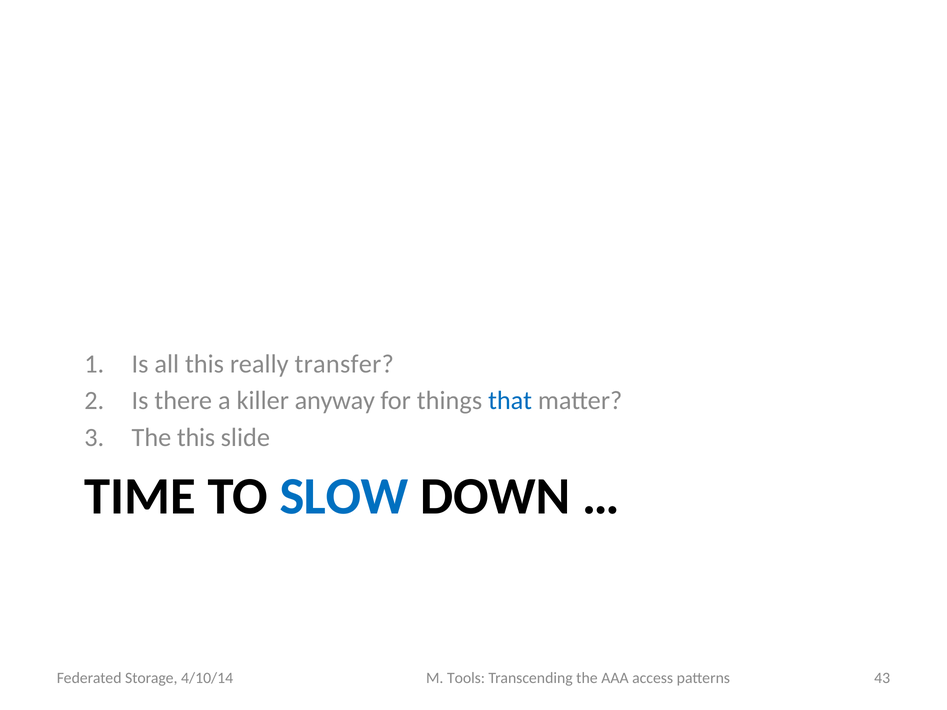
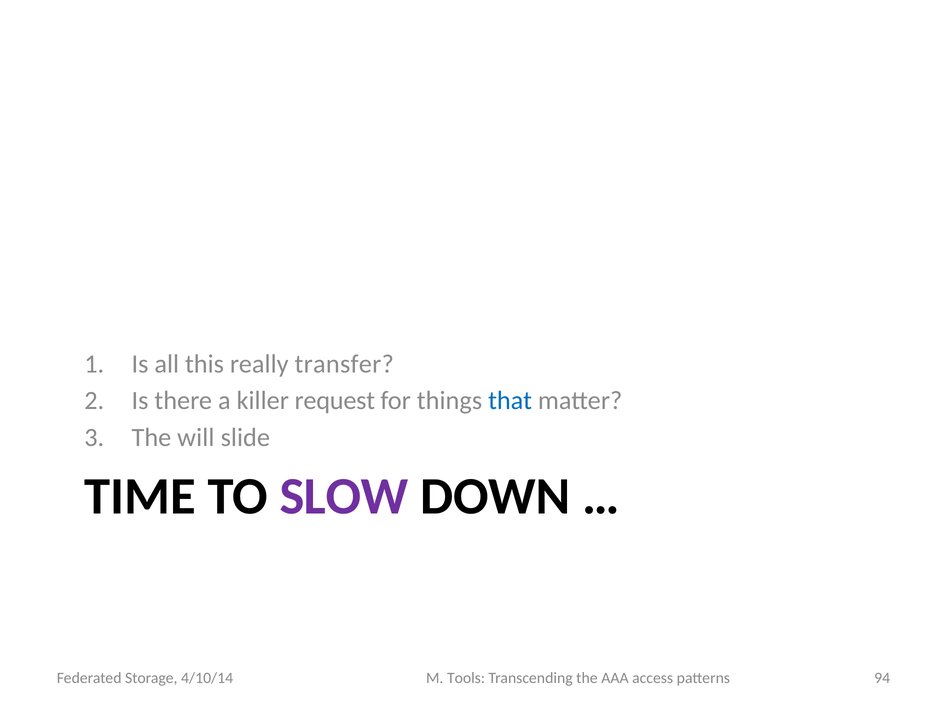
anyway: anyway -> request
The this: this -> will
SLOW colour: blue -> purple
43: 43 -> 94
